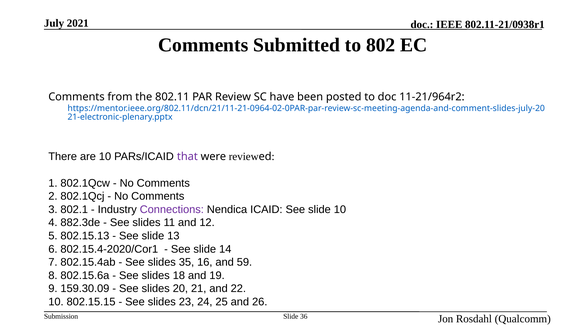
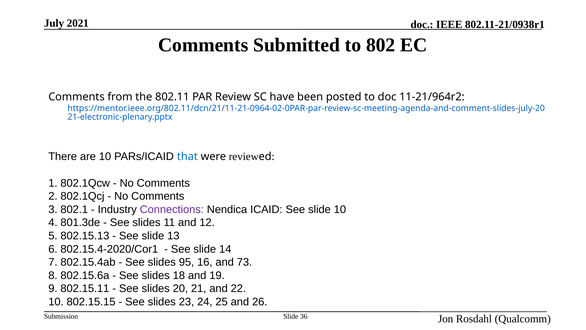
that colour: purple -> blue
882.3de: 882.3de -> 801.3de
35: 35 -> 95
59: 59 -> 73
159.30.09: 159.30.09 -> 802.15.11
